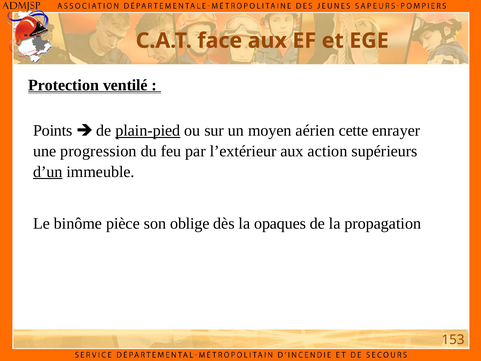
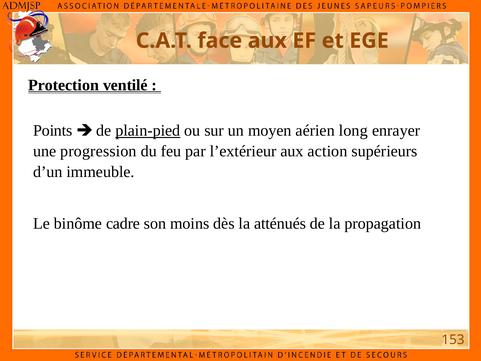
cette: cette -> long
d’un underline: present -> none
pièce: pièce -> cadre
oblige: oblige -> moins
opaques: opaques -> atténués
